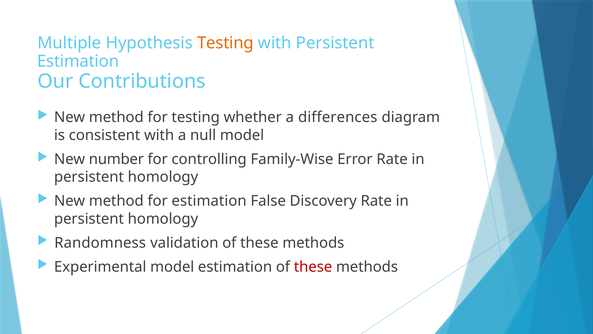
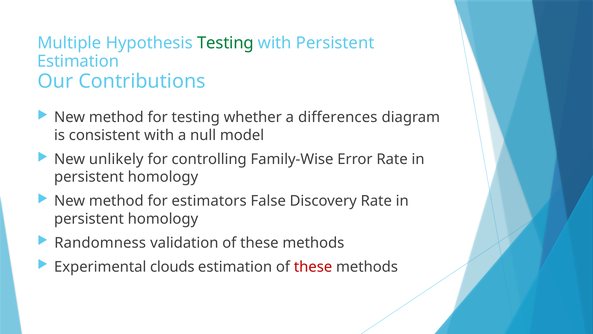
Testing at (225, 43) colour: orange -> green
number: number -> unlikely
for estimation: estimation -> estimators
Experimental model: model -> clouds
